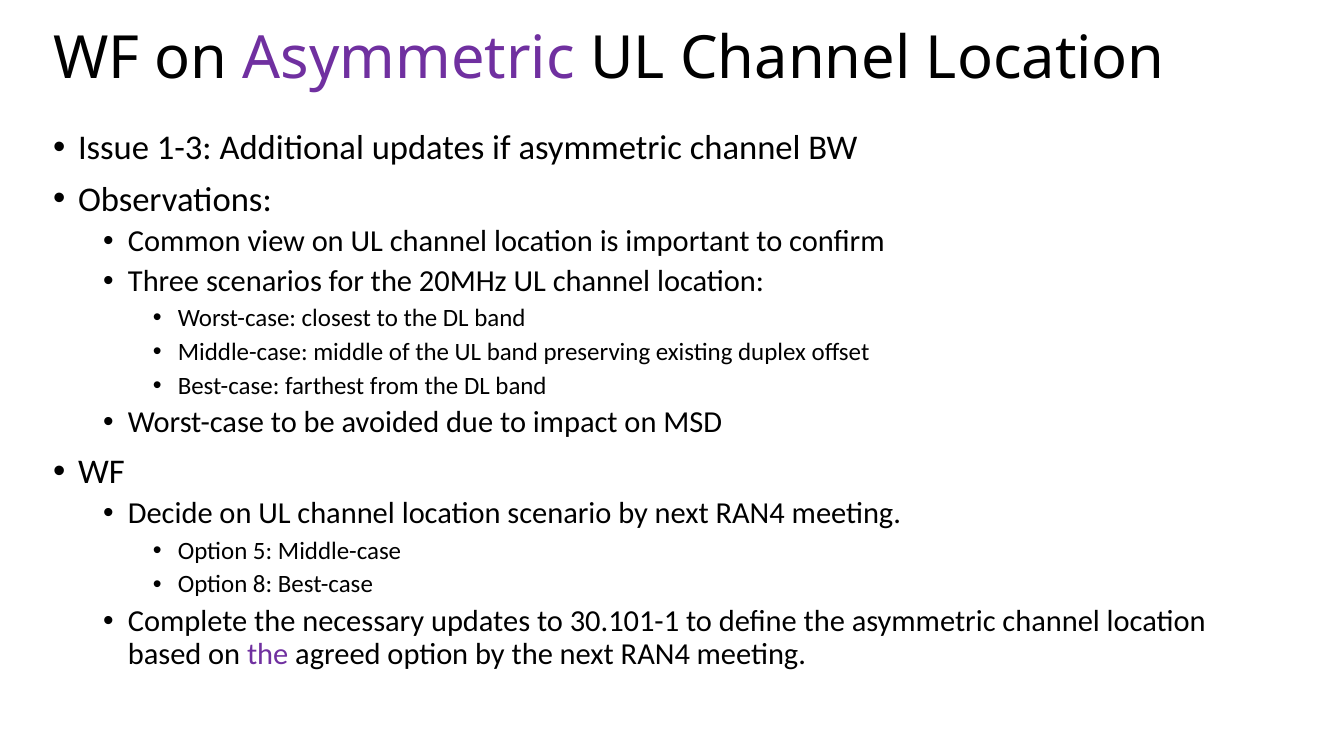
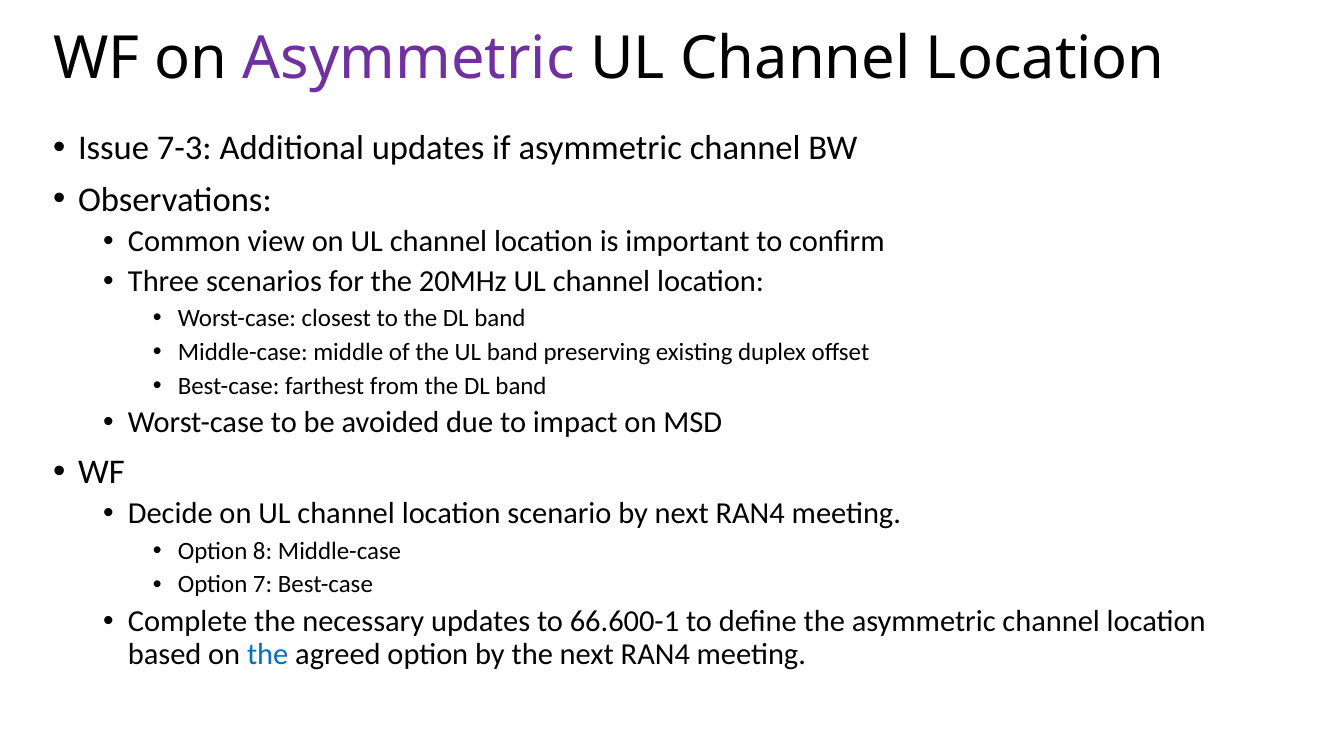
1-3: 1-3 -> 7-3
5: 5 -> 8
8: 8 -> 7
30.101-1: 30.101-1 -> 66.600-1
the at (268, 654) colour: purple -> blue
